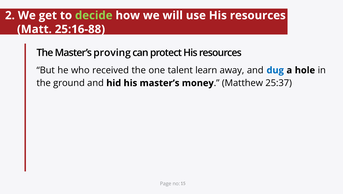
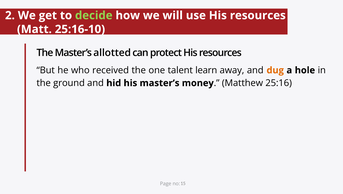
25:16-88: 25:16-88 -> 25:16-10
proving: proving -> allotted
dug colour: blue -> orange
25:37: 25:37 -> 25:16
